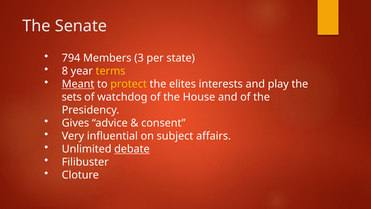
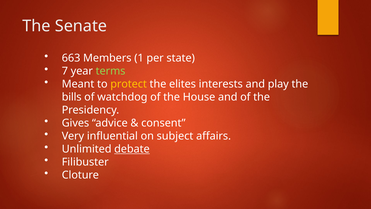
794: 794 -> 663
3: 3 -> 1
8: 8 -> 7
terms colour: yellow -> light green
Meant underline: present -> none
sets: sets -> bills
